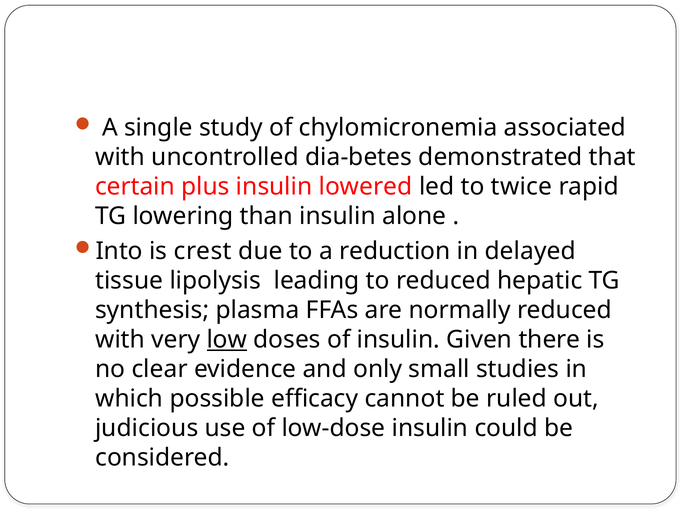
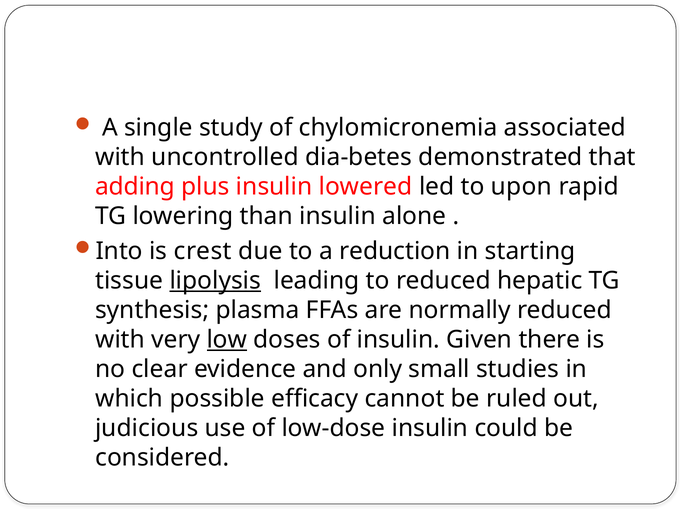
certain: certain -> adding
twice: twice -> upon
delayed: delayed -> starting
lipolysis underline: none -> present
